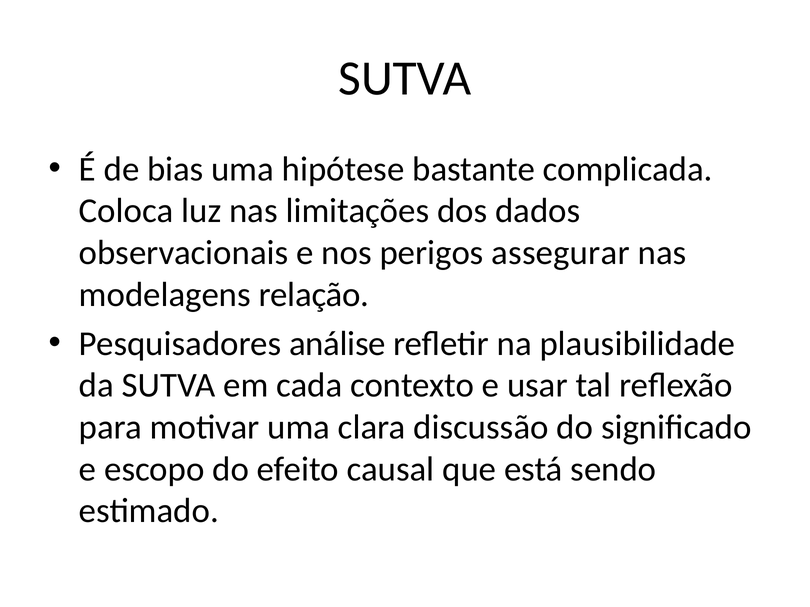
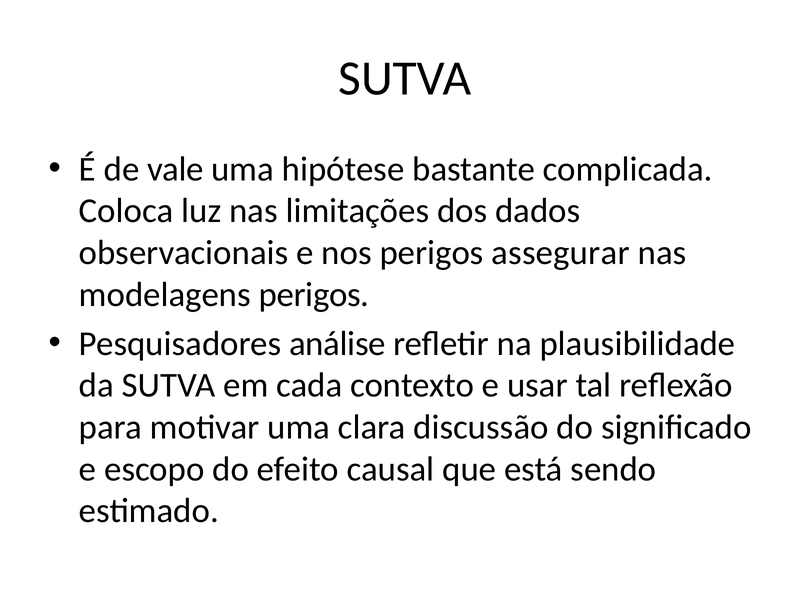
bias: bias -> vale
modelagens relação: relação -> perigos
